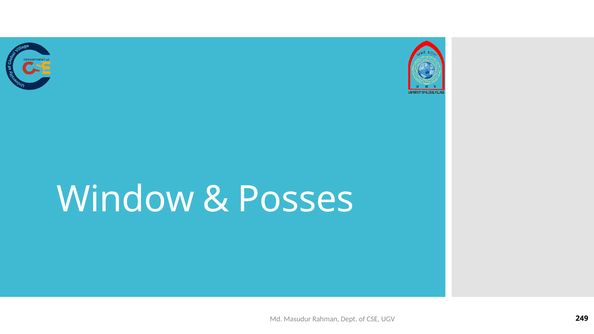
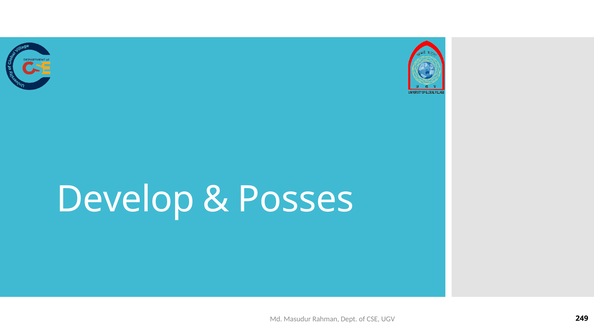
Window: Window -> Develop
